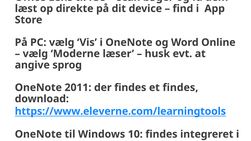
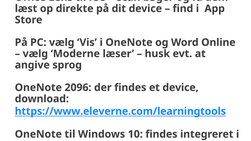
2011: 2011 -> 2096
et findes: findes -> device
